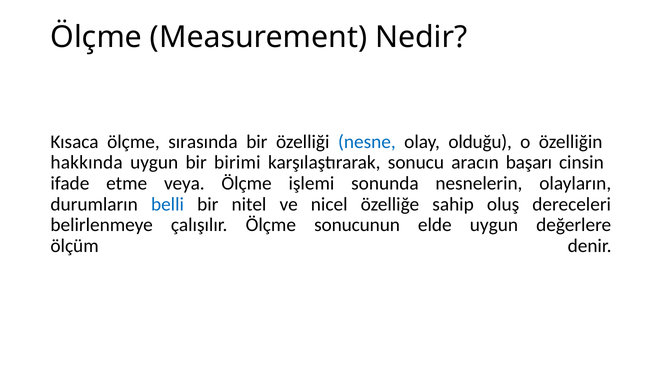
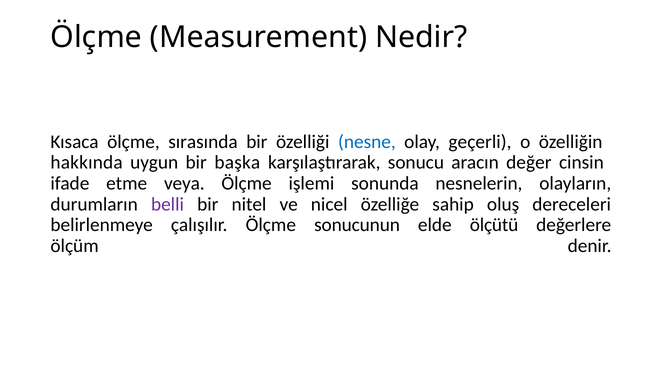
olduğu: olduğu -> geçerli
birimi: birimi -> başka
başarı: başarı -> değer
belli colour: blue -> purple
elde uygun: uygun -> ölçütü
